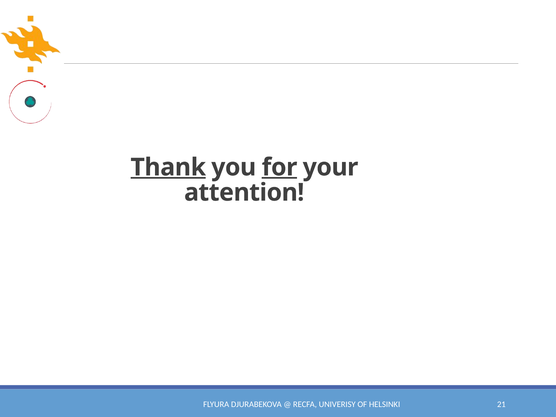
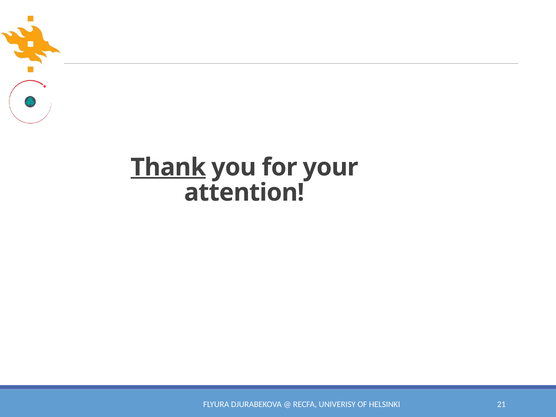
for underline: present -> none
